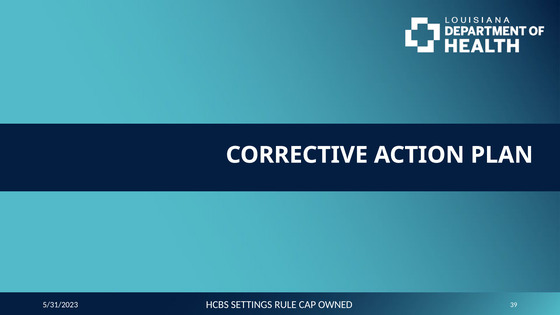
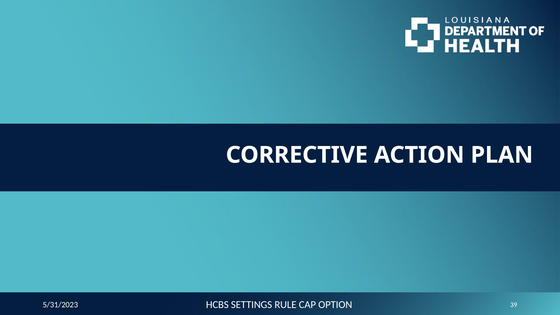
OWNED: OWNED -> OPTION
